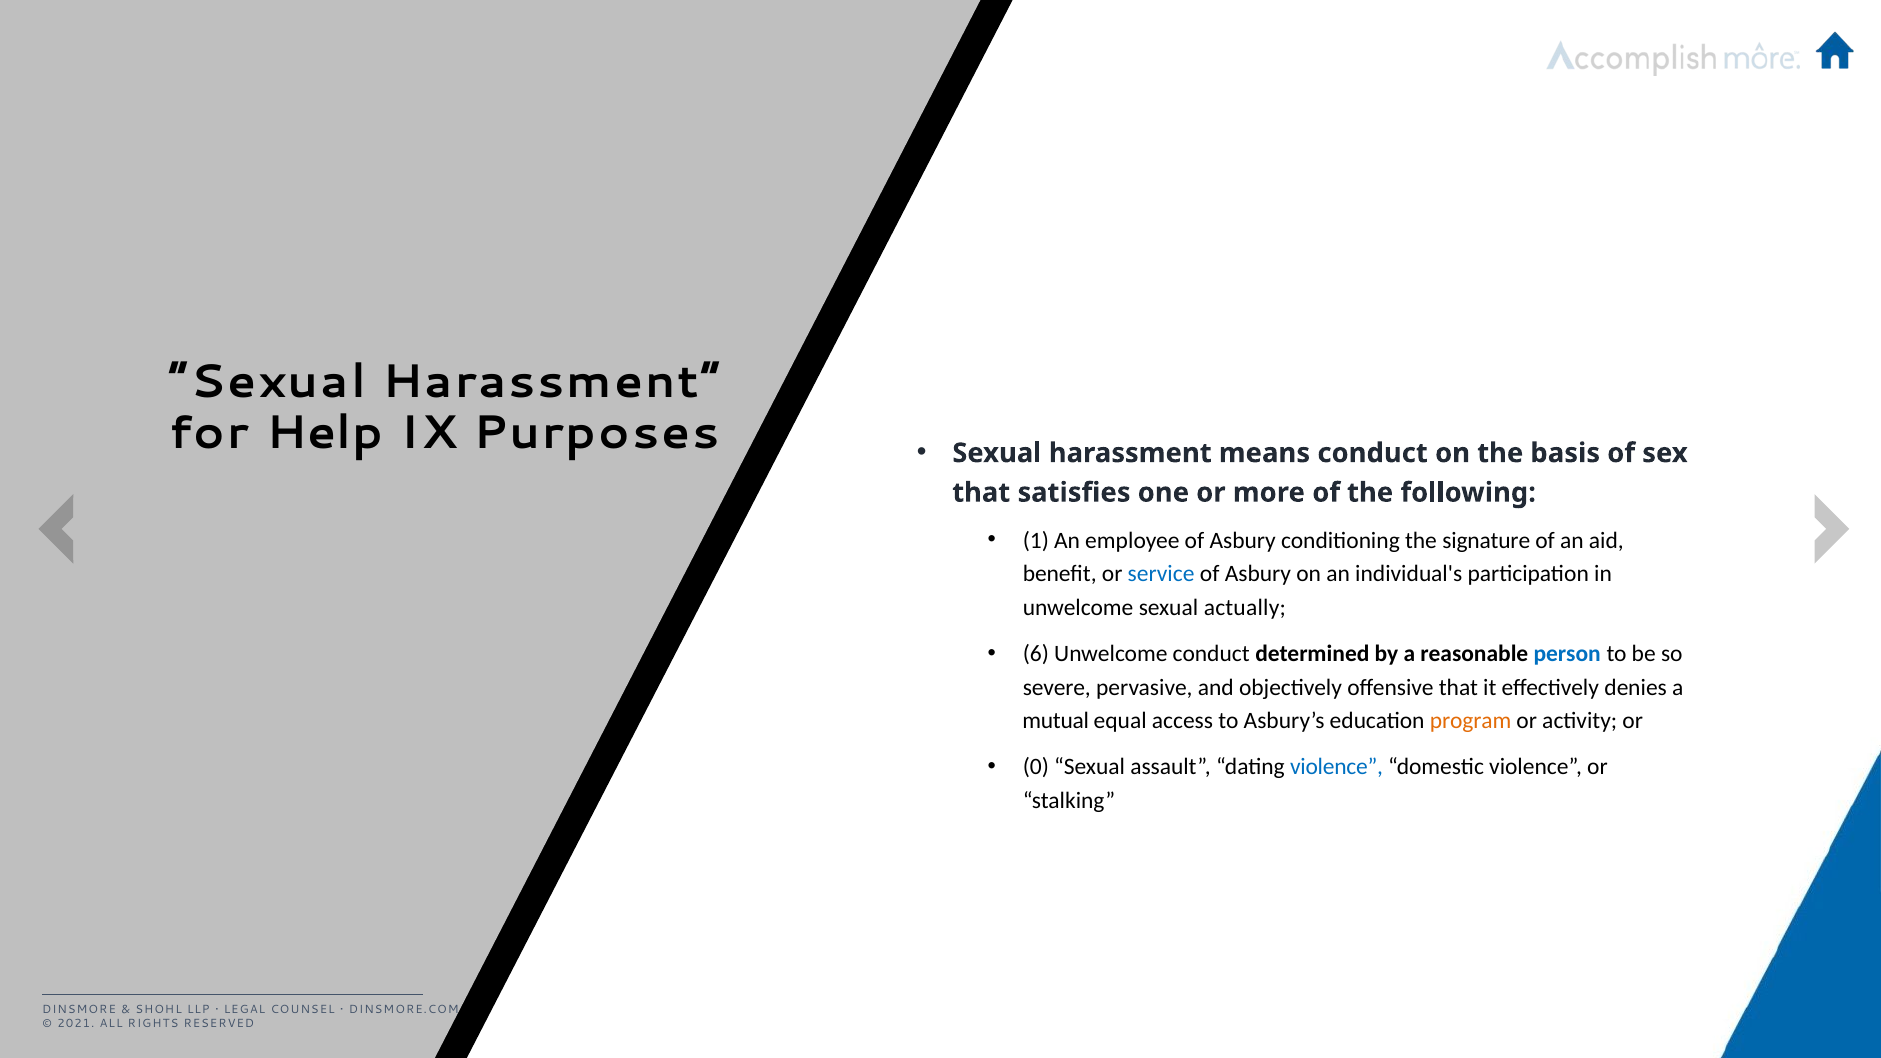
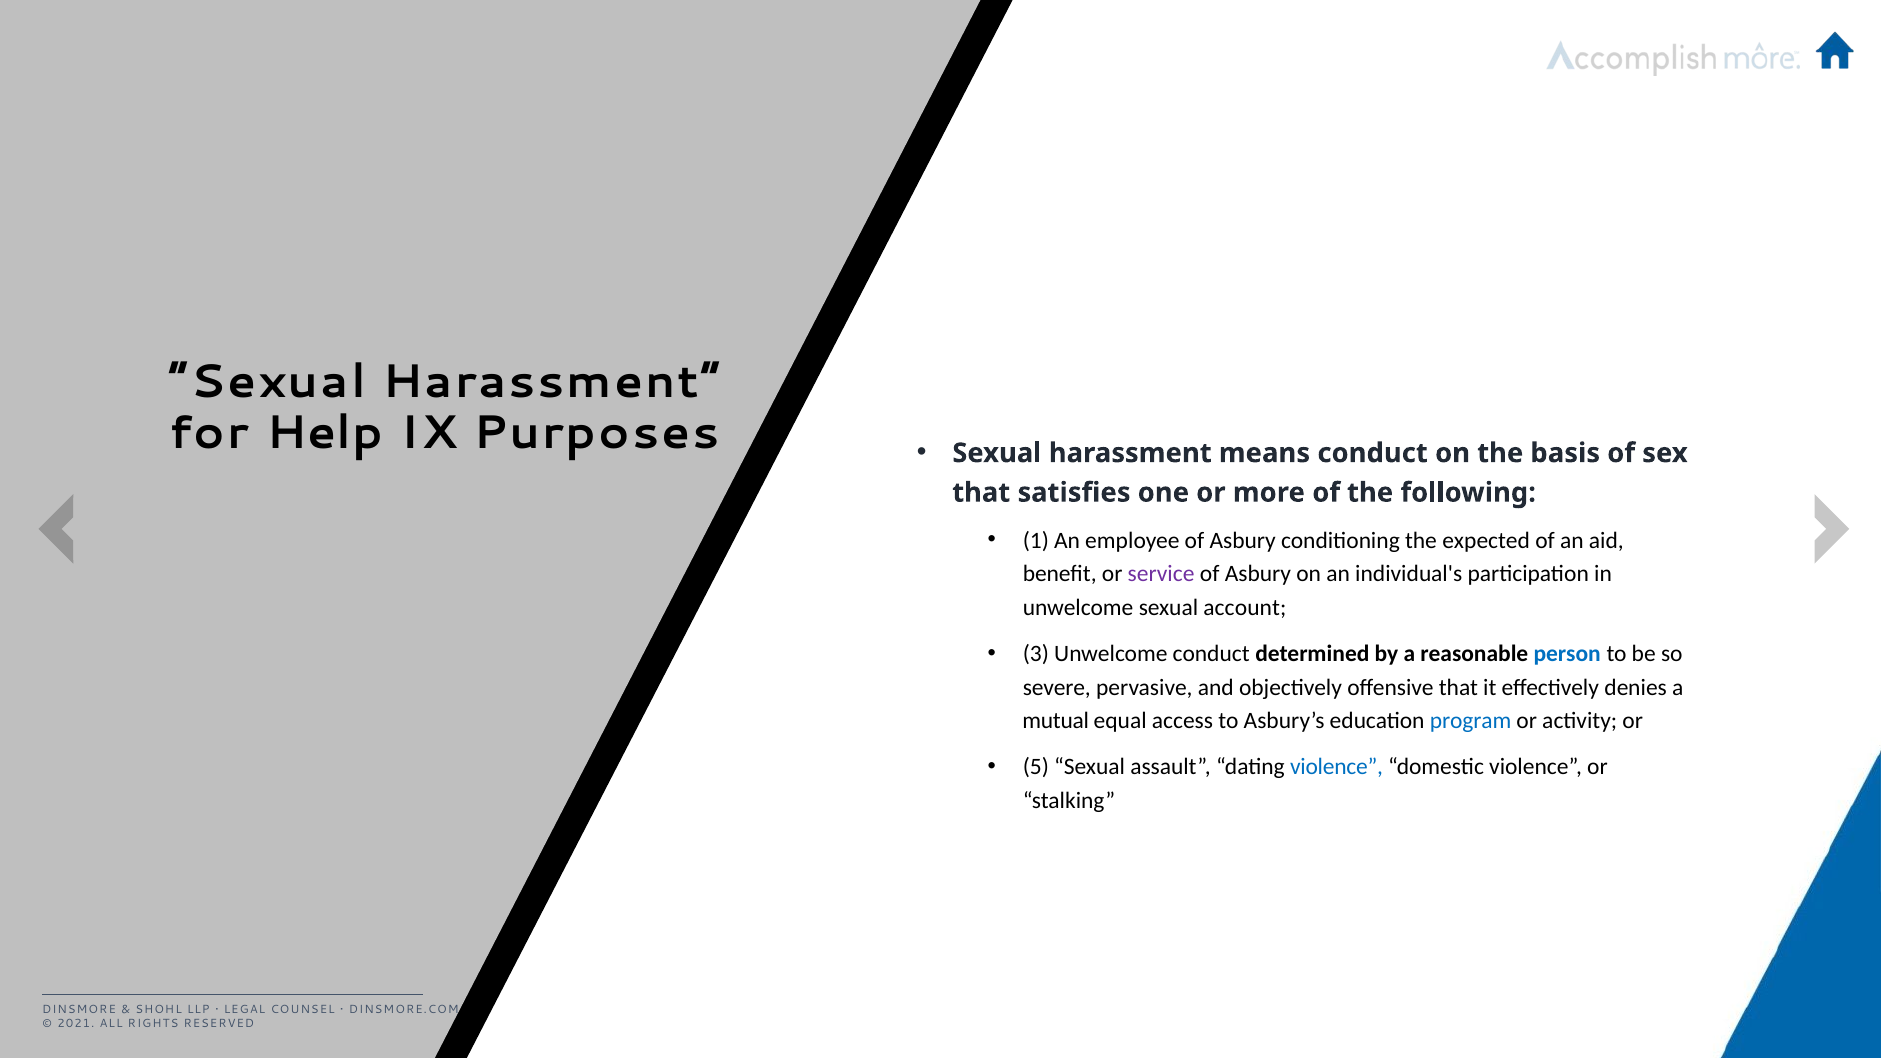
signature: signature -> expected
service colour: blue -> purple
actually: actually -> account
6: 6 -> 3
program colour: orange -> blue
0: 0 -> 5
